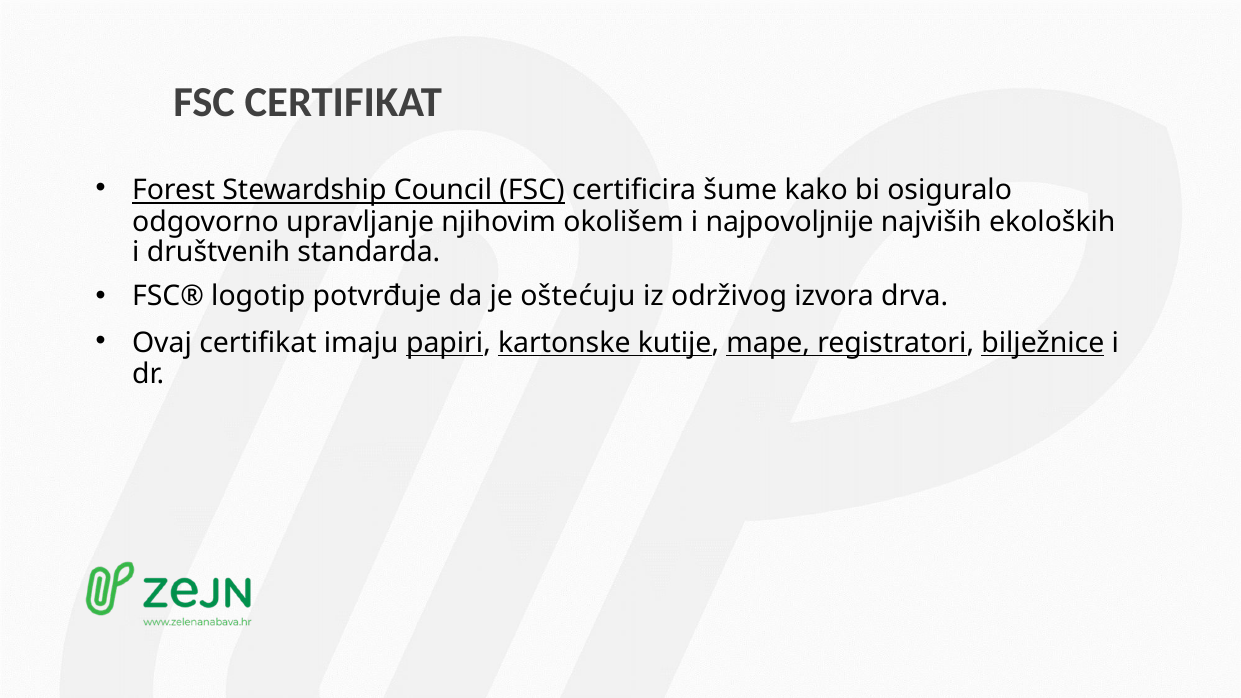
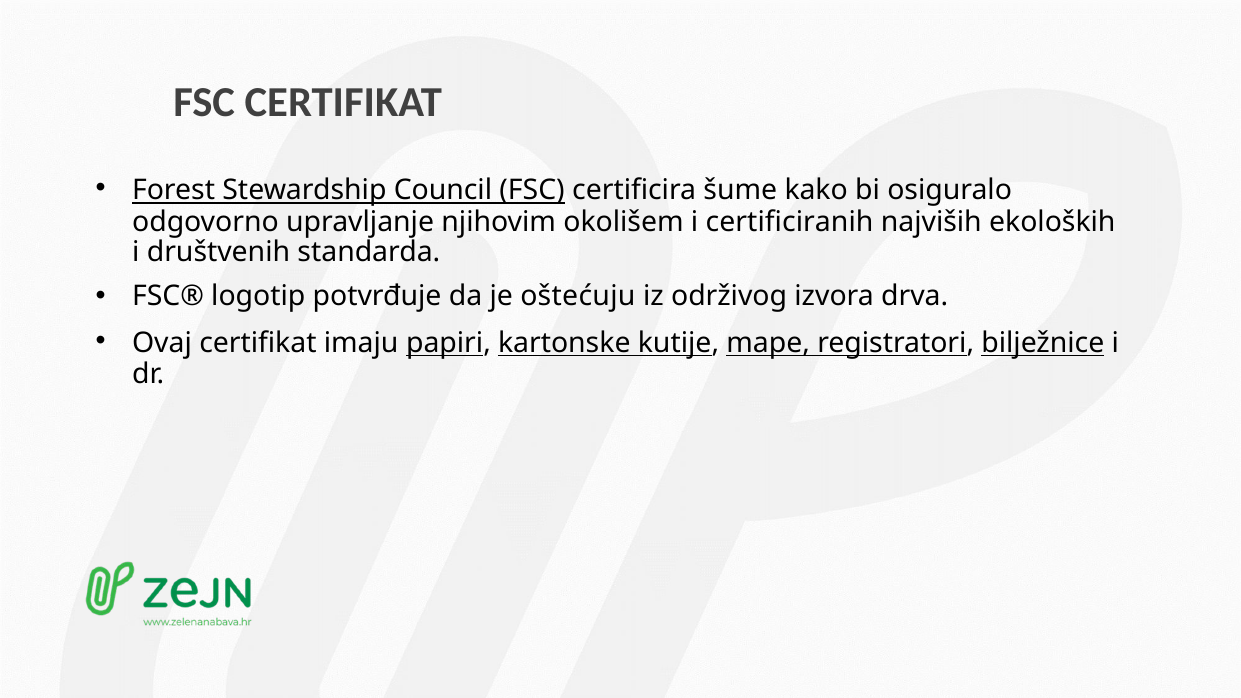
najpovoljnije: najpovoljnije -> certificiranih
